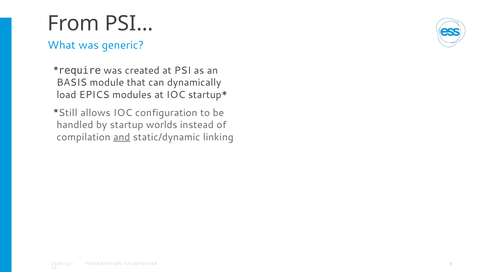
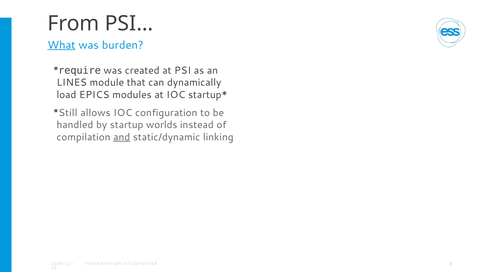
What underline: none -> present
generic: generic -> burden
BASIS: BASIS -> LINES
